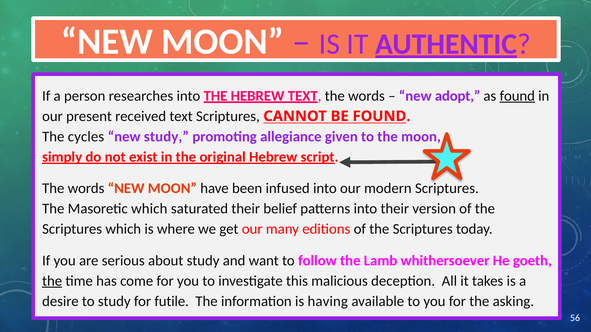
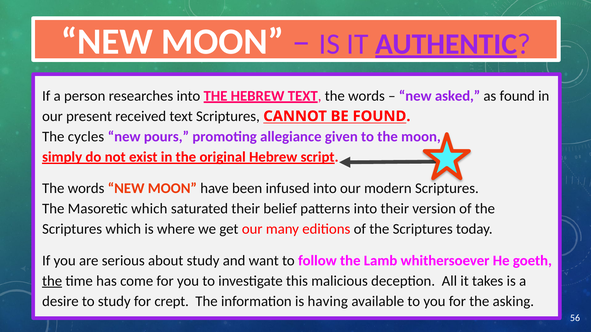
adopt: adopt -> asked
found at (517, 96) underline: present -> none
new study: study -> pours
futile: futile -> crept
